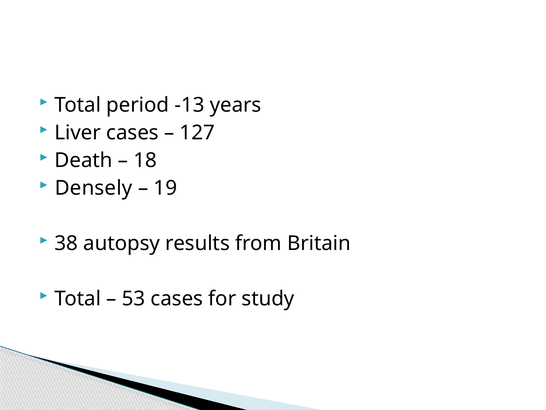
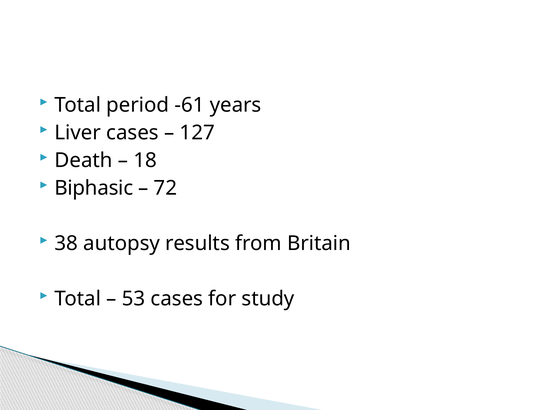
-13: -13 -> -61
Densely: Densely -> Biphasic
19: 19 -> 72
